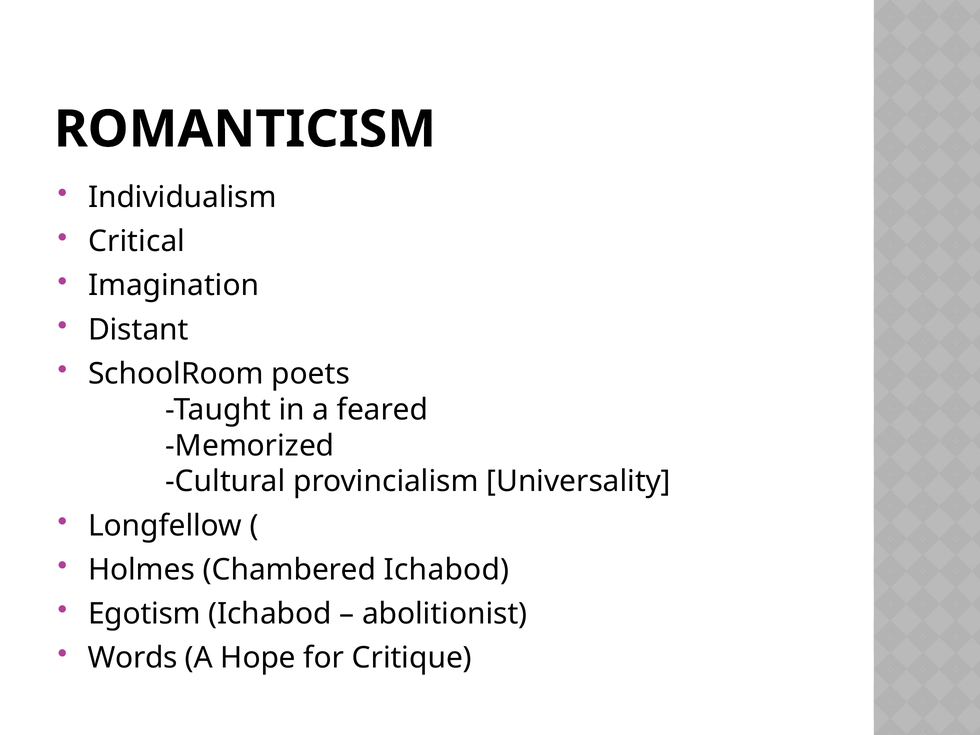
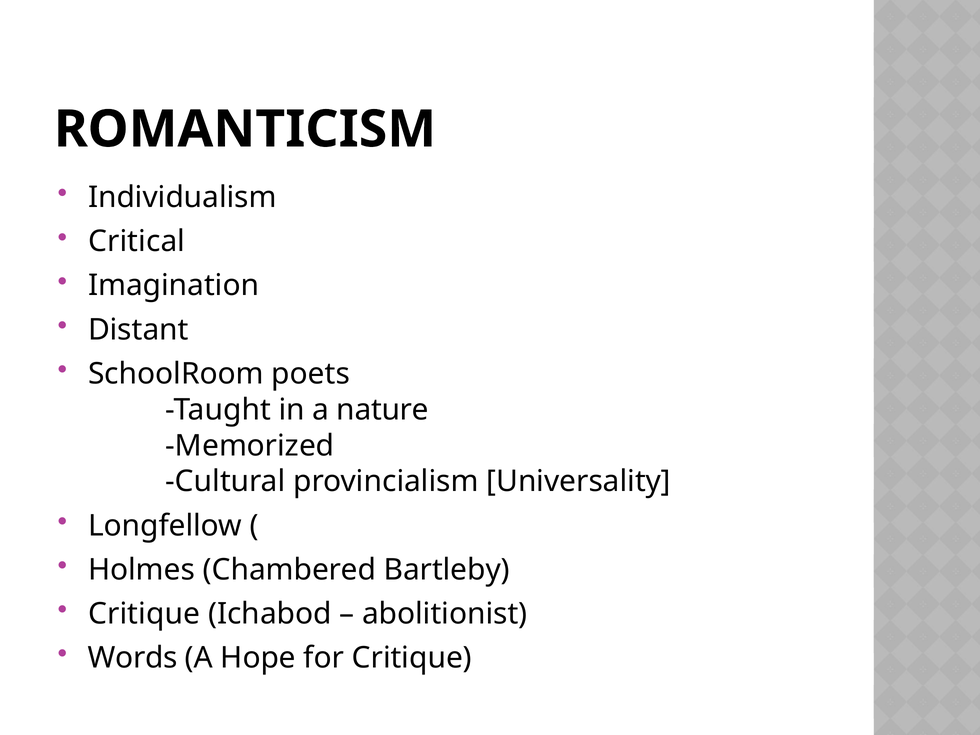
feared: feared -> nature
Chambered Ichabod: Ichabod -> Bartleby
Egotism at (144, 614): Egotism -> Critique
